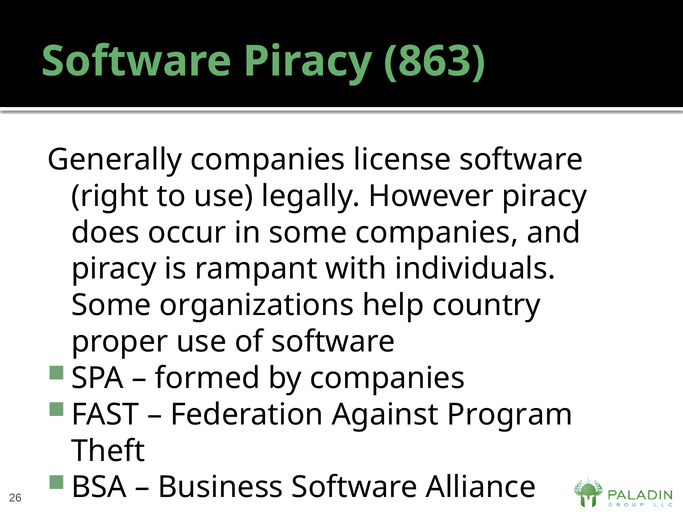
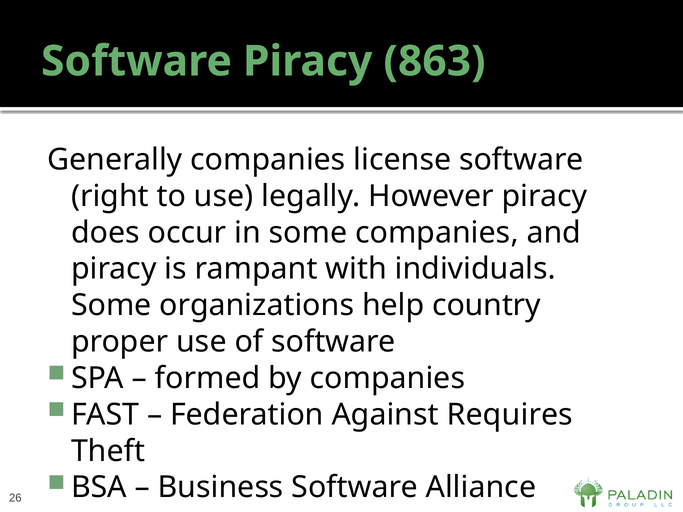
Program: Program -> Requires
